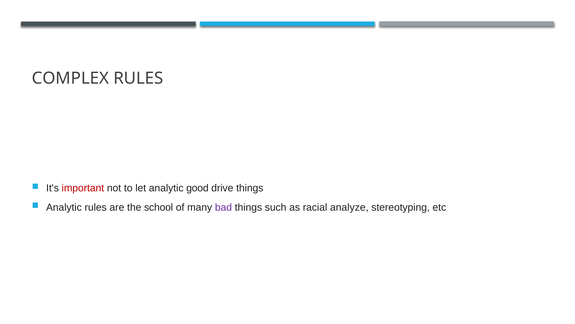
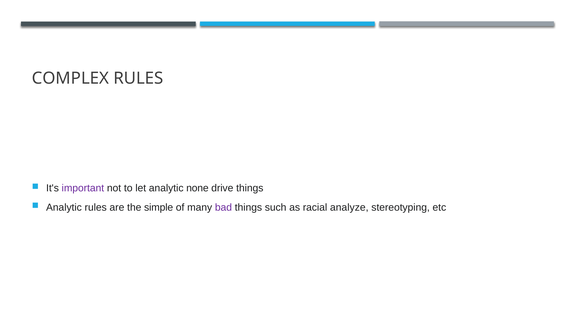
important colour: red -> purple
good: good -> none
school: school -> simple
